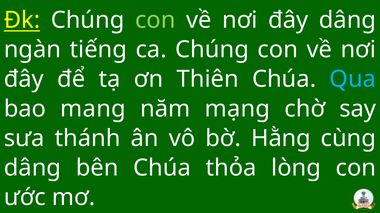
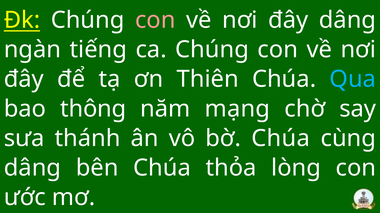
con at (155, 20) colour: light green -> pink
mang: mang -> thông
bờ Hằng: Hằng -> Chúa
